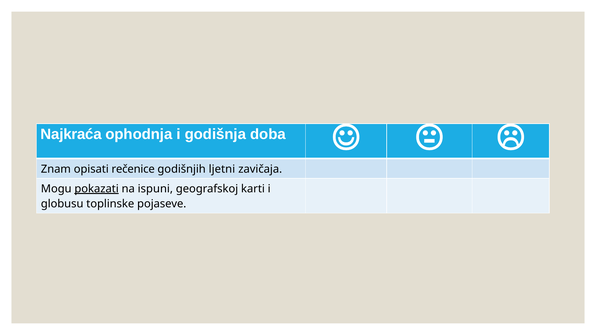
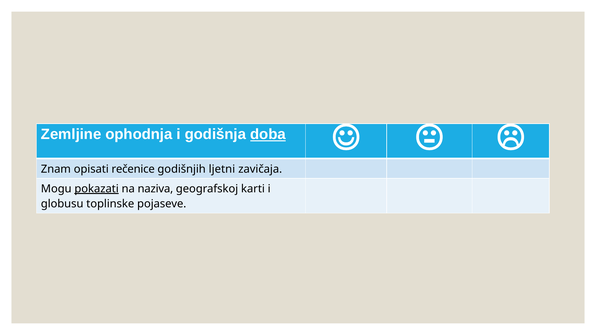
Najkraća: Najkraća -> Zemljine
doba underline: none -> present
ispuni: ispuni -> naziva
